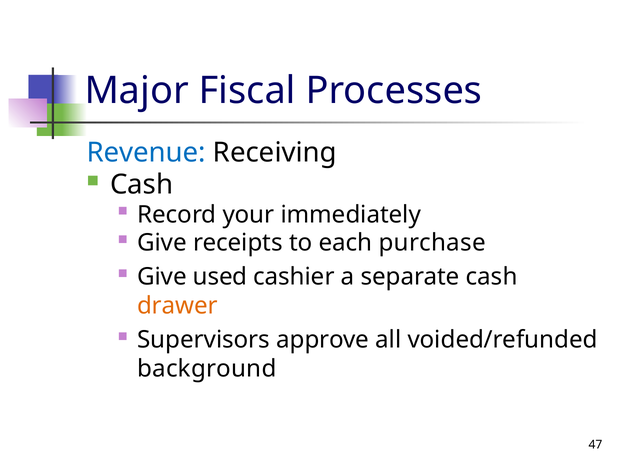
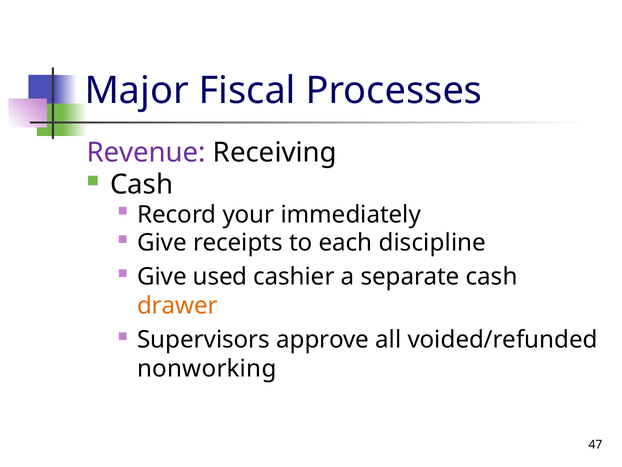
Revenue colour: blue -> purple
purchase: purchase -> discipline
background: background -> nonworking
